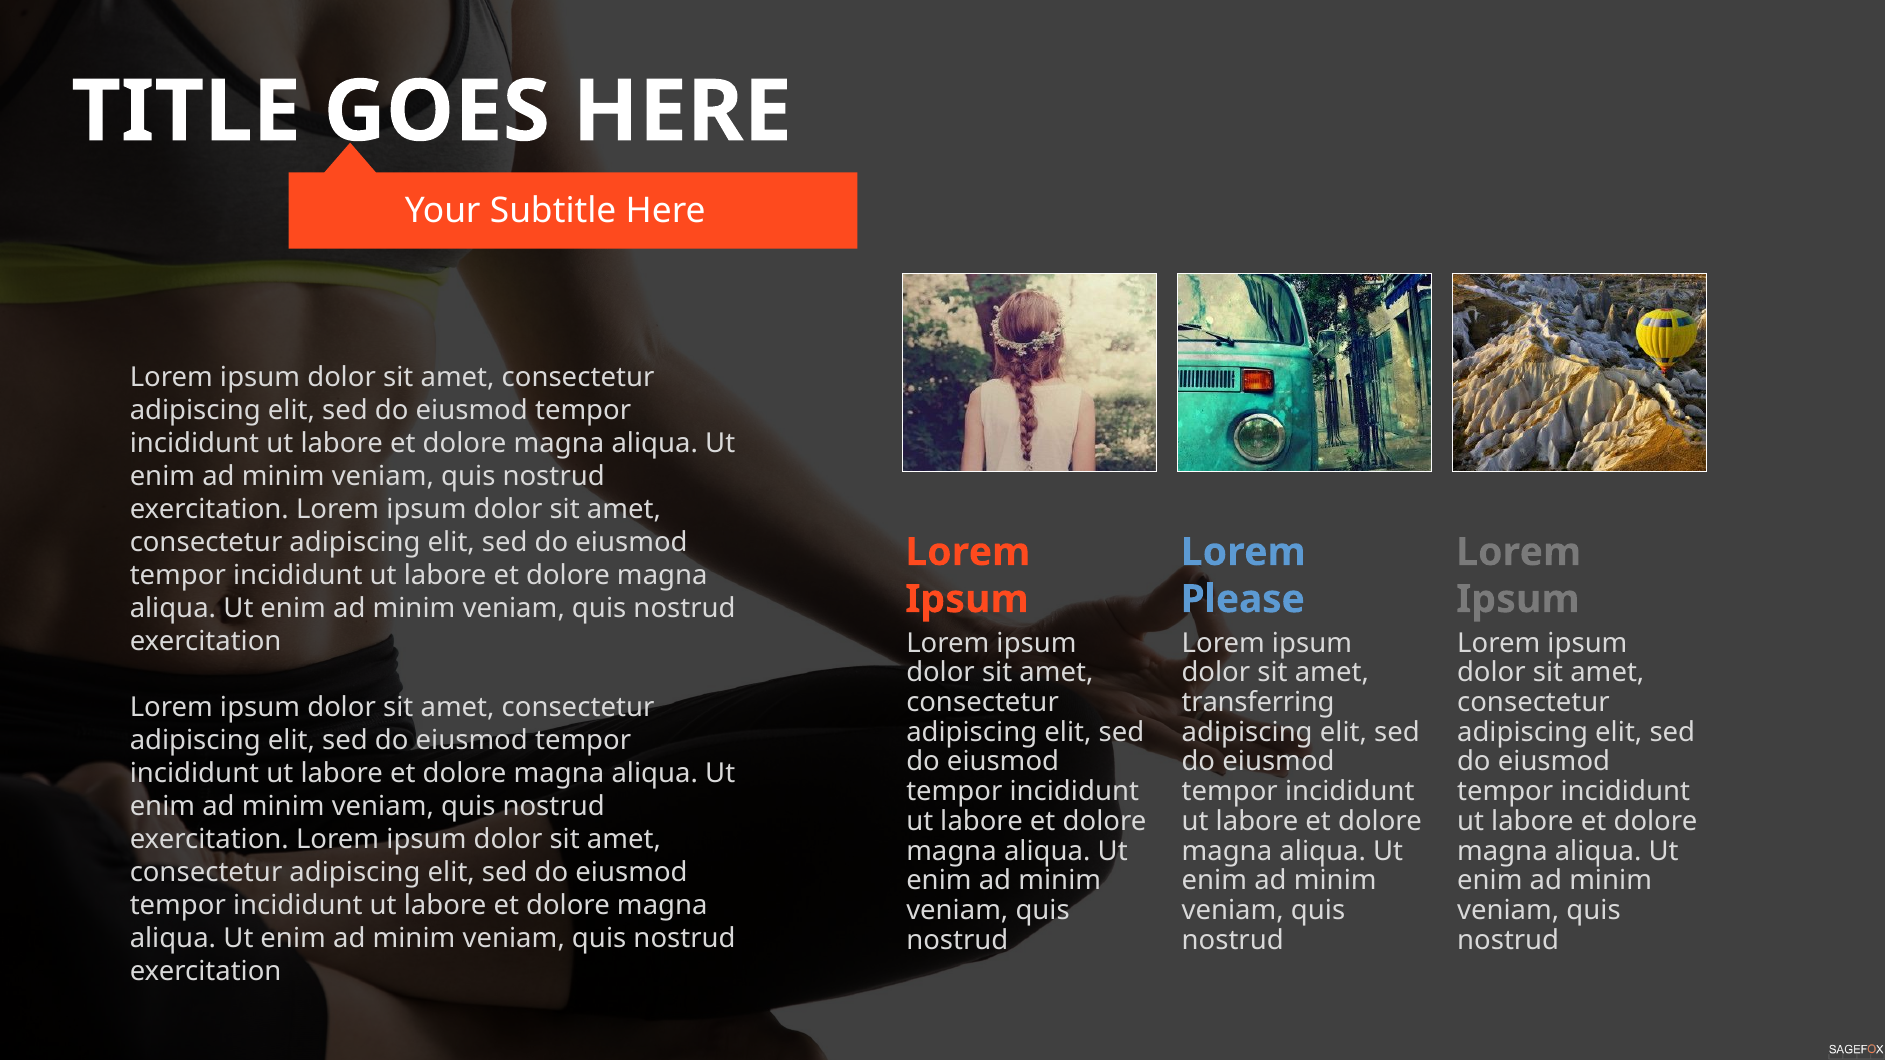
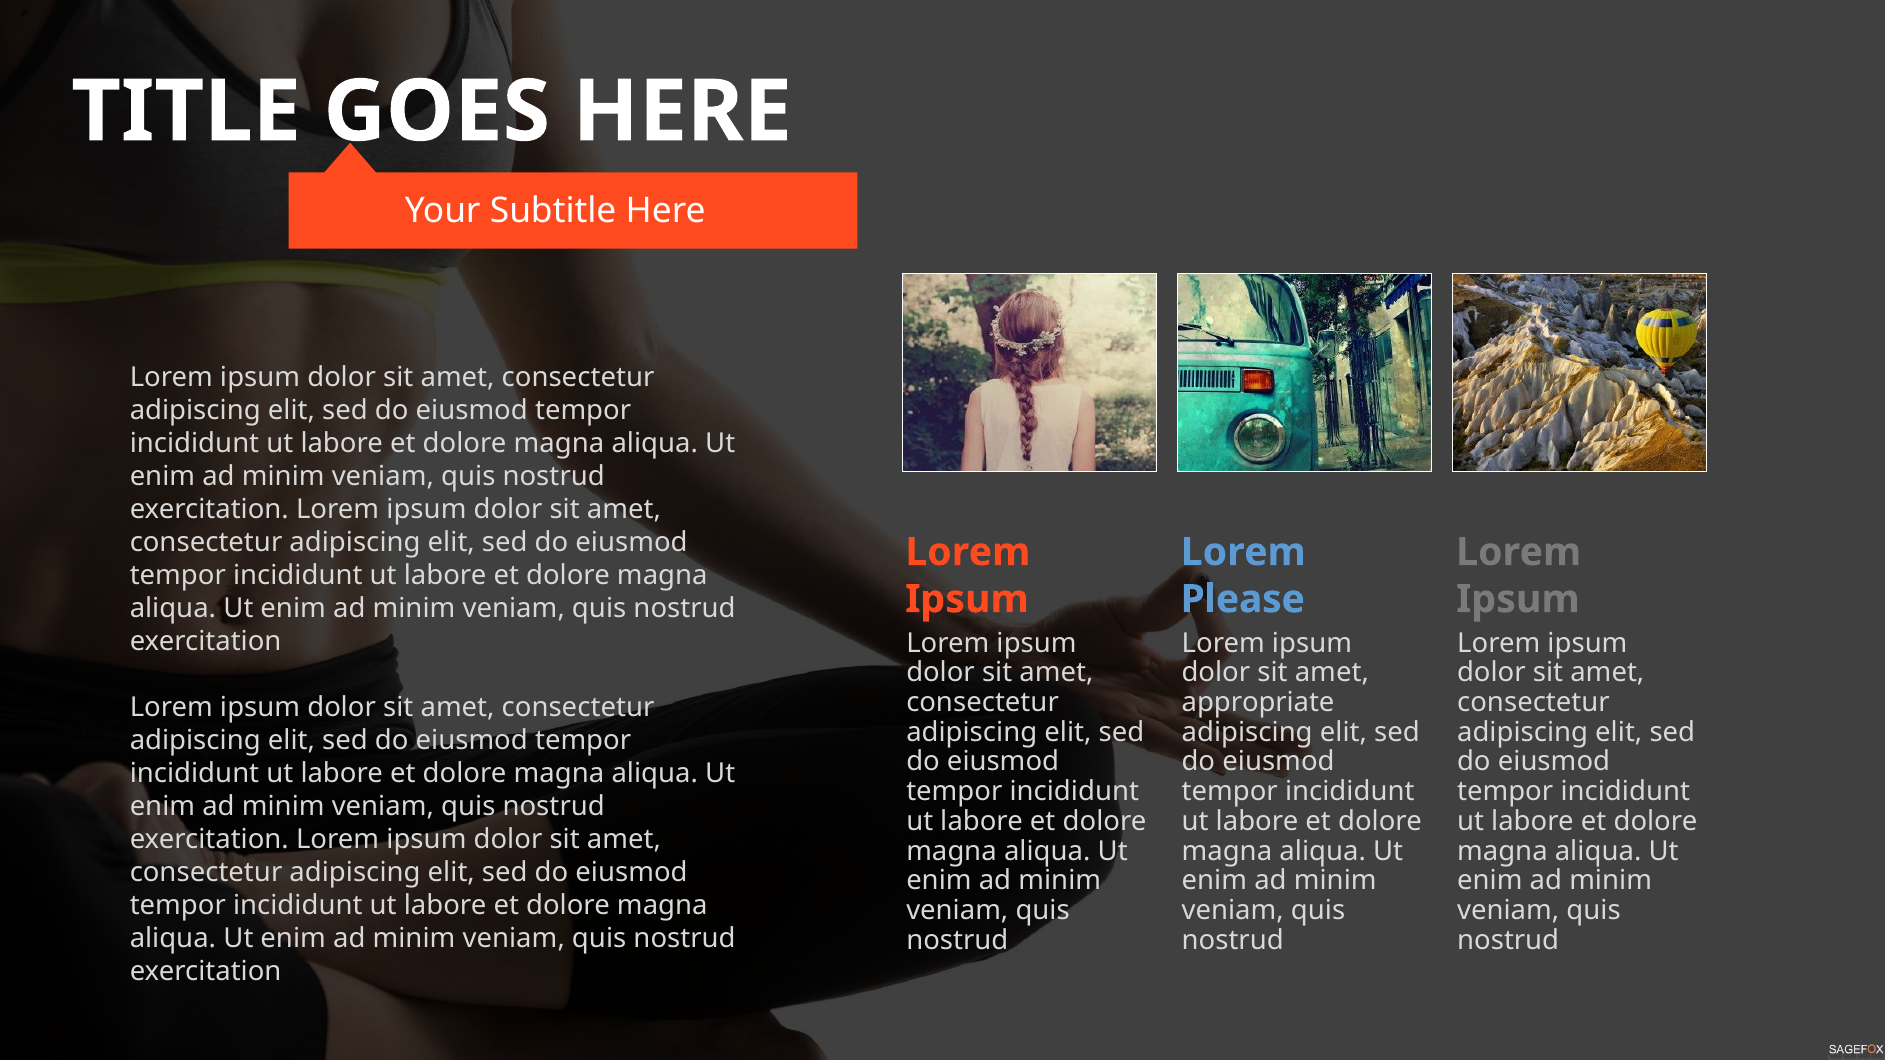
transferring: transferring -> appropriate
